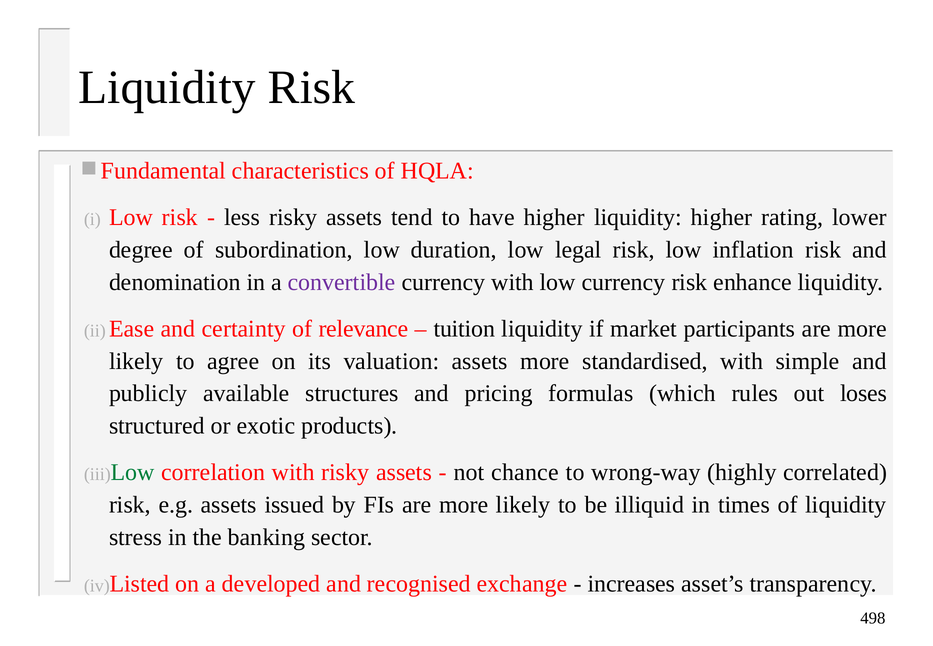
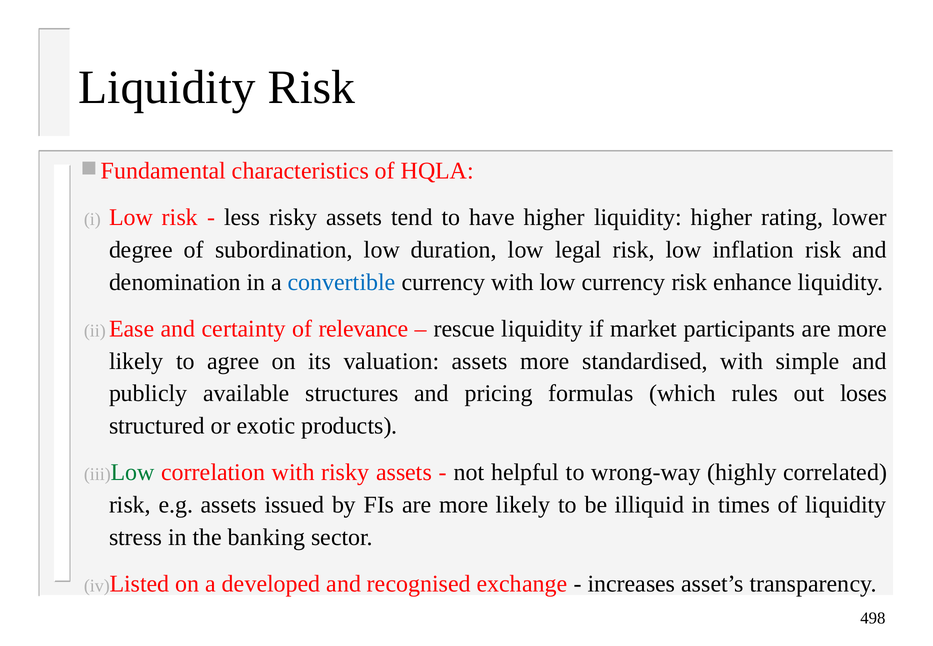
convertible colour: purple -> blue
tuition: tuition -> rescue
chance: chance -> helpful
